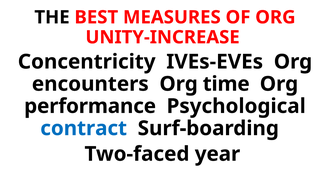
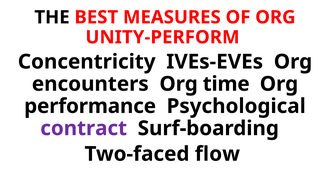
UNITY-INCREASE: UNITY-INCREASE -> UNITY-PERFORM
contract colour: blue -> purple
year: year -> flow
